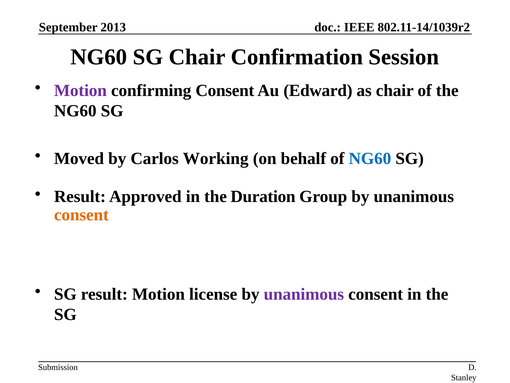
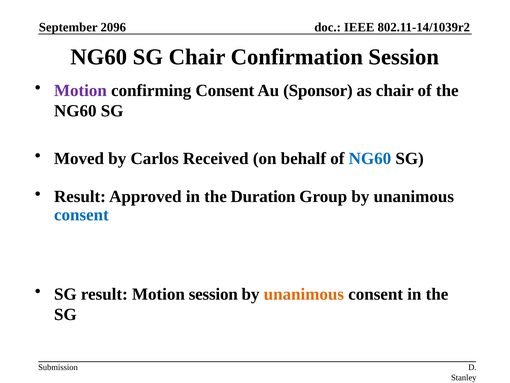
2013: 2013 -> 2096
Edward: Edward -> Sponsor
Working: Working -> Received
consent at (81, 215) colour: orange -> blue
Motion license: license -> session
unanimous at (304, 294) colour: purple -> orange
